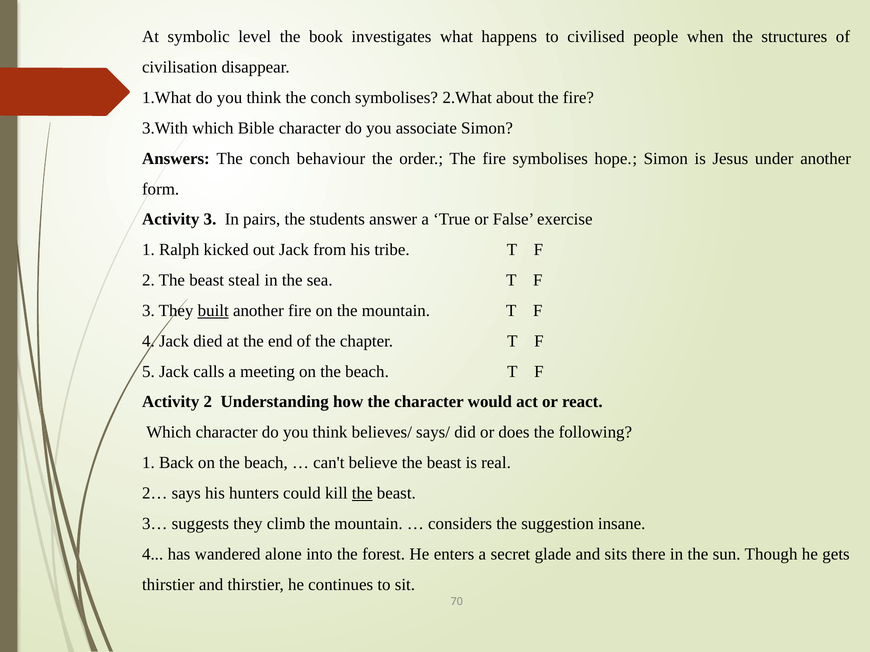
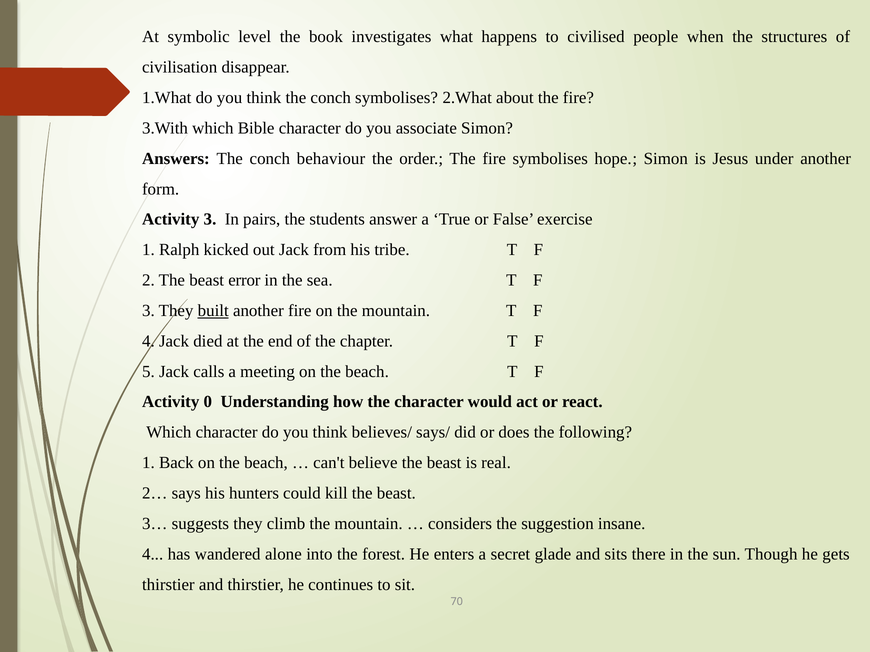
steal: steal -> error
Activity 2: 2 -> 0
the at (362, 494) underline: present -> none
